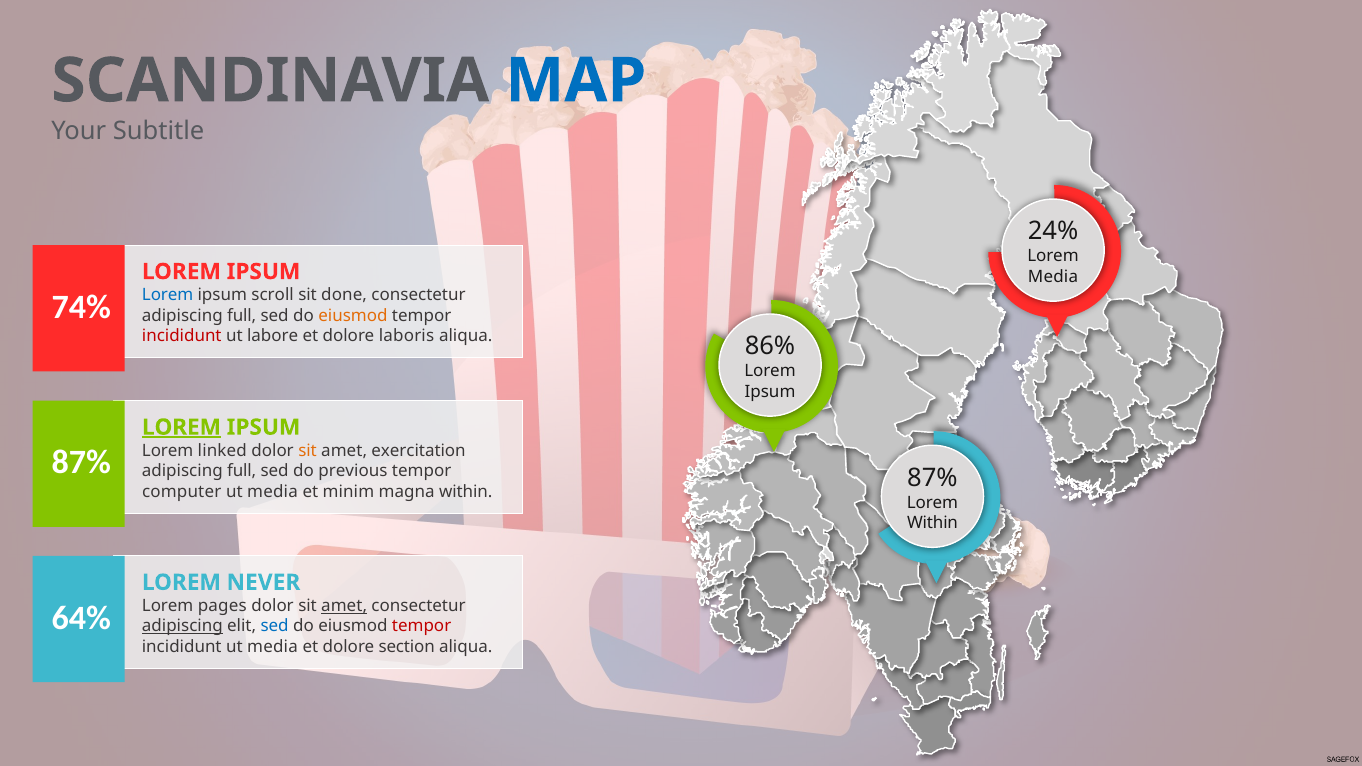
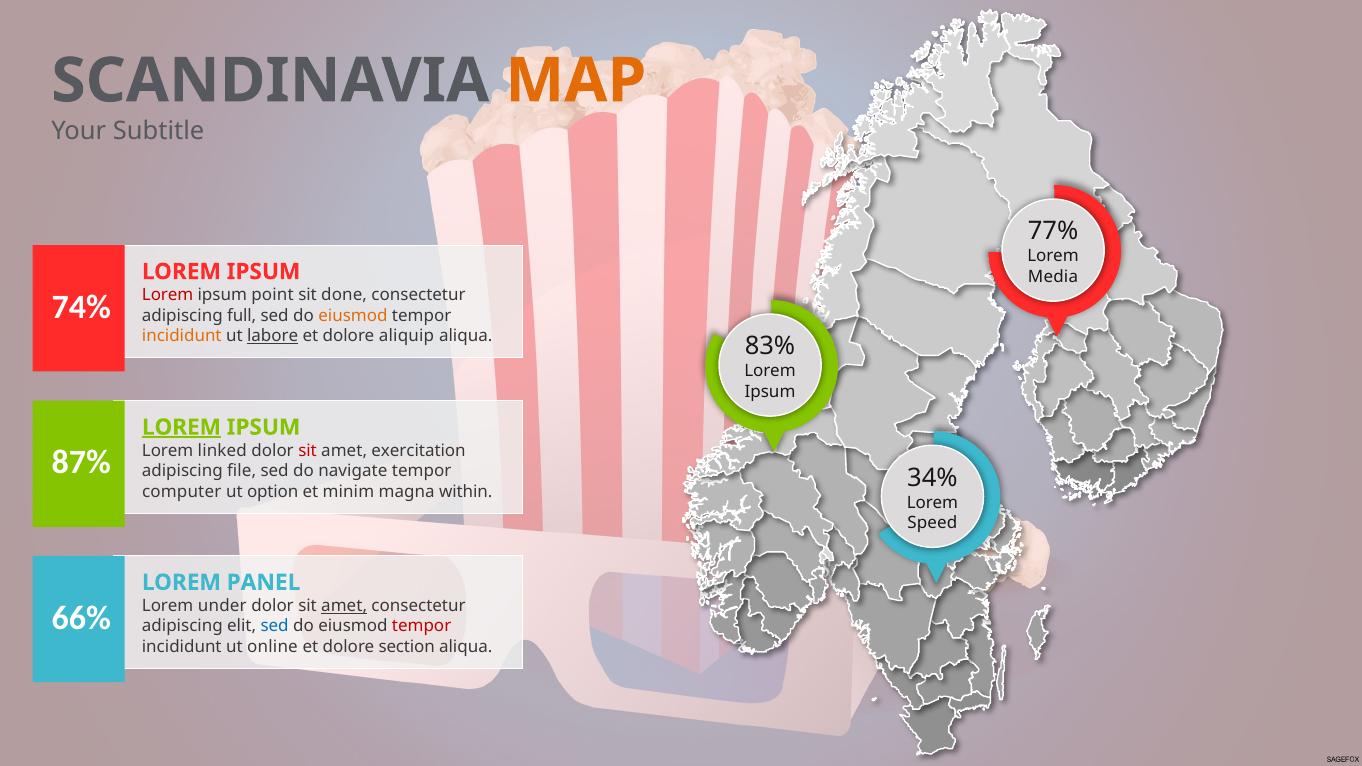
MAP colour: blue -> orange
24%: 24% -> 77%
Lorem at (168, 295) colour: blue -> red
scroll: scroll -> point
incididunt at (182, 336) colour: red -> orange
labore underline: none -> present
laboris: laboris -> aliquip
86%: 86% -> 83%
sit at (308, 451) colour: orange -> red
full at (242, 471): full -> file
previous: previous -> navigate
87% at (932, 478): 87% -> 34%
media at (273, 492): media -> option
Within at (933, 523): Within -> Speed
NEVER: NEVER -> PANEL
pages: pages -> under
64%: 64% -> 66%
adipiscing at (182, 626) underline: present -> none
incididunt ut media: media -> online
